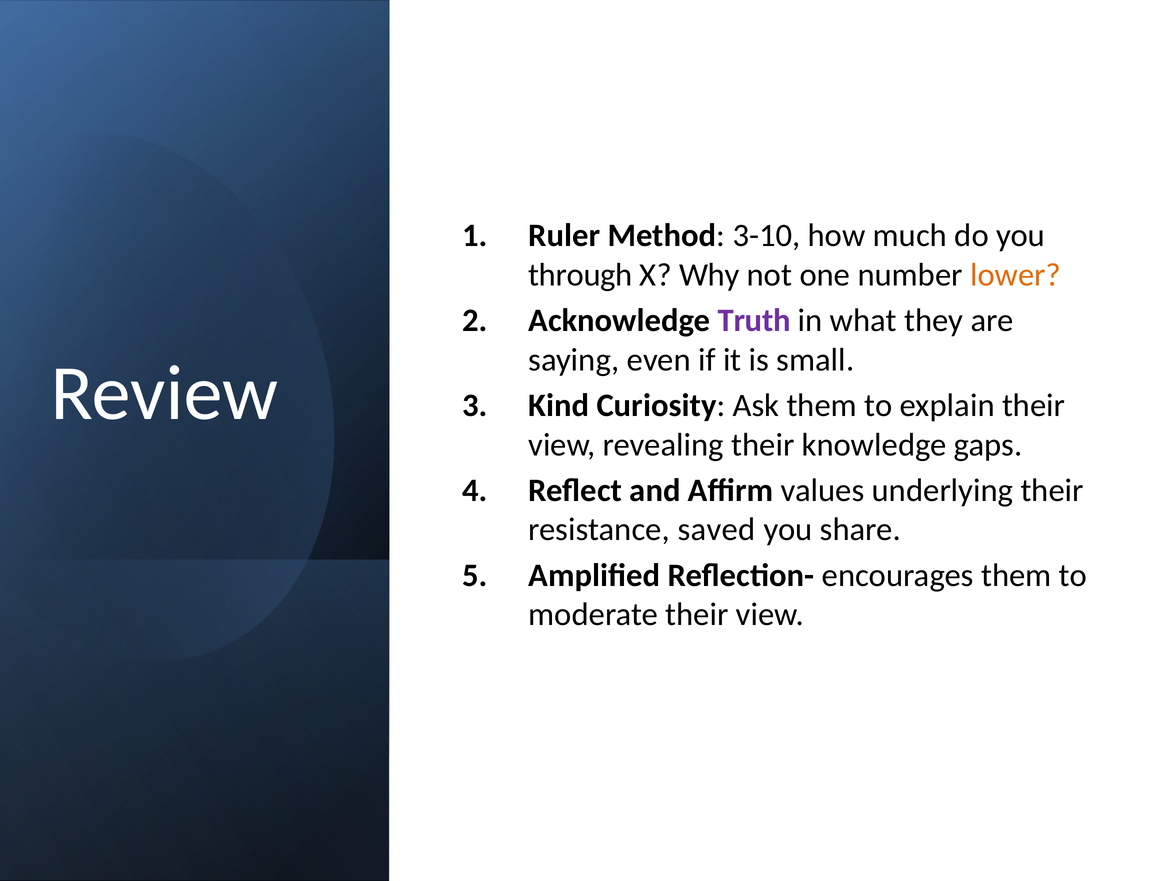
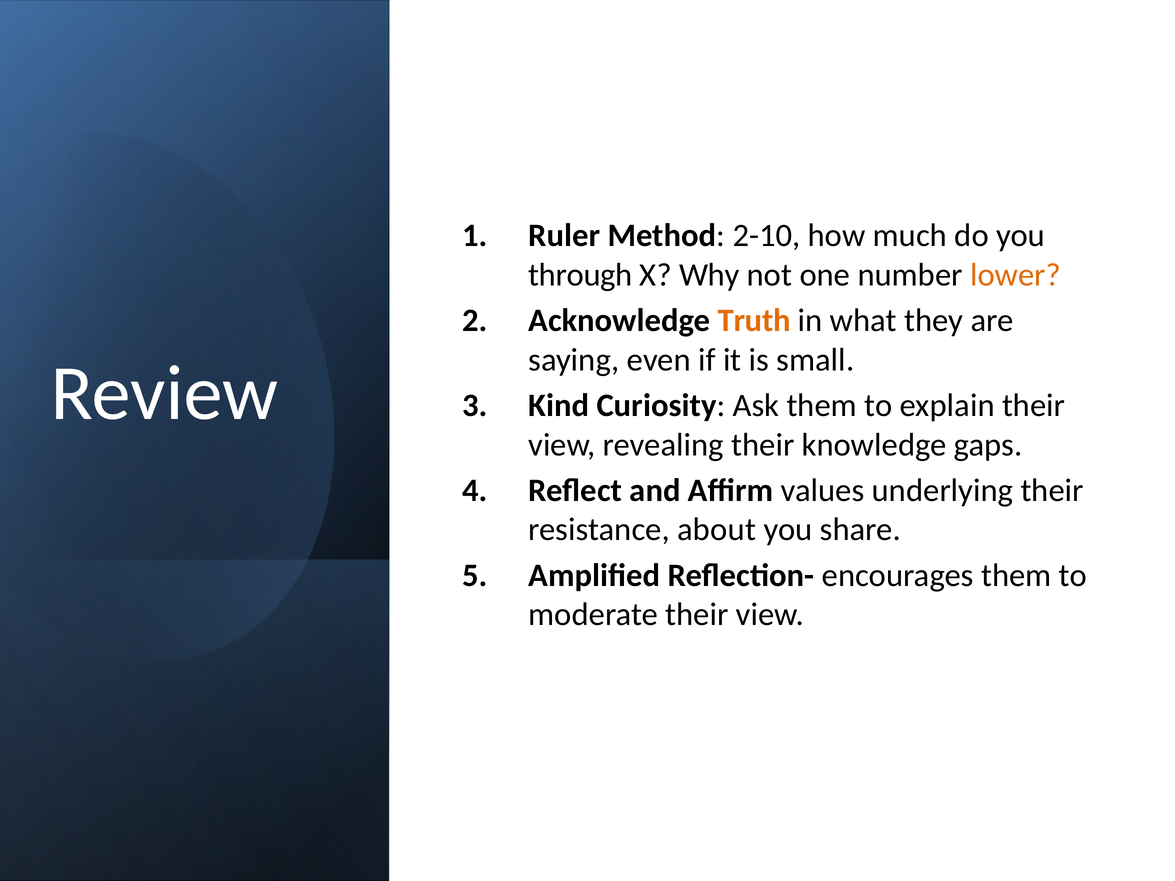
3-10: 3-10 -> 2-10
Truth colour: purple -> orange
saved: saved -> about
